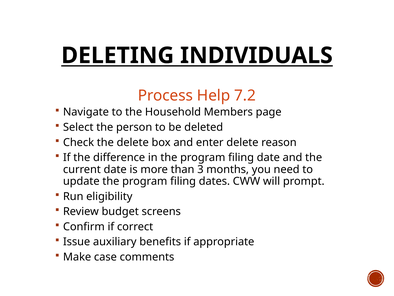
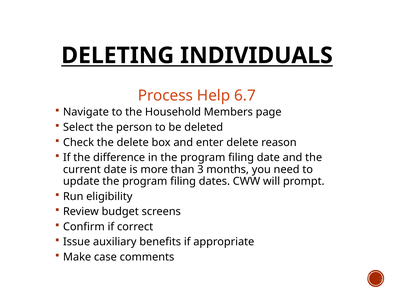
7.2: 7.2 -> 6.7
